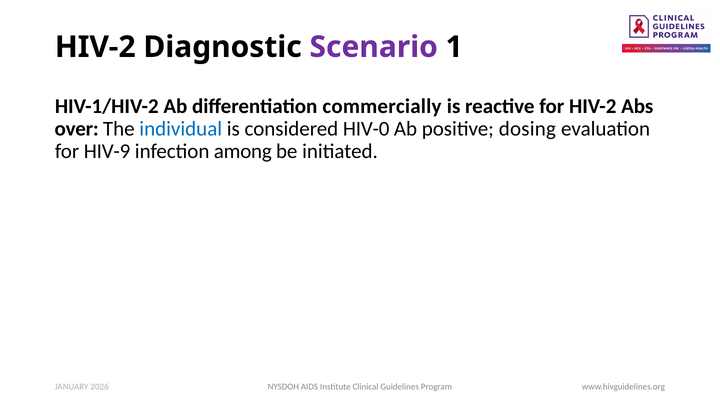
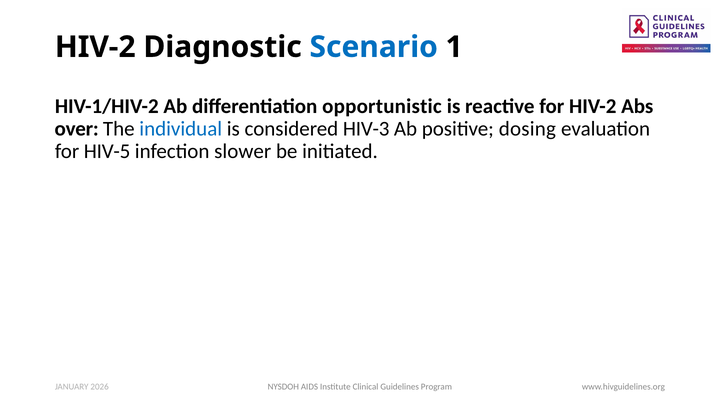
Scenario colour: purple -> blue
commercially: commercially -> opportunistic
HIV-0: HIV-0 -> HIV-3
HIV-9: HIV-9 -> HIV-5
among: among -> slower
